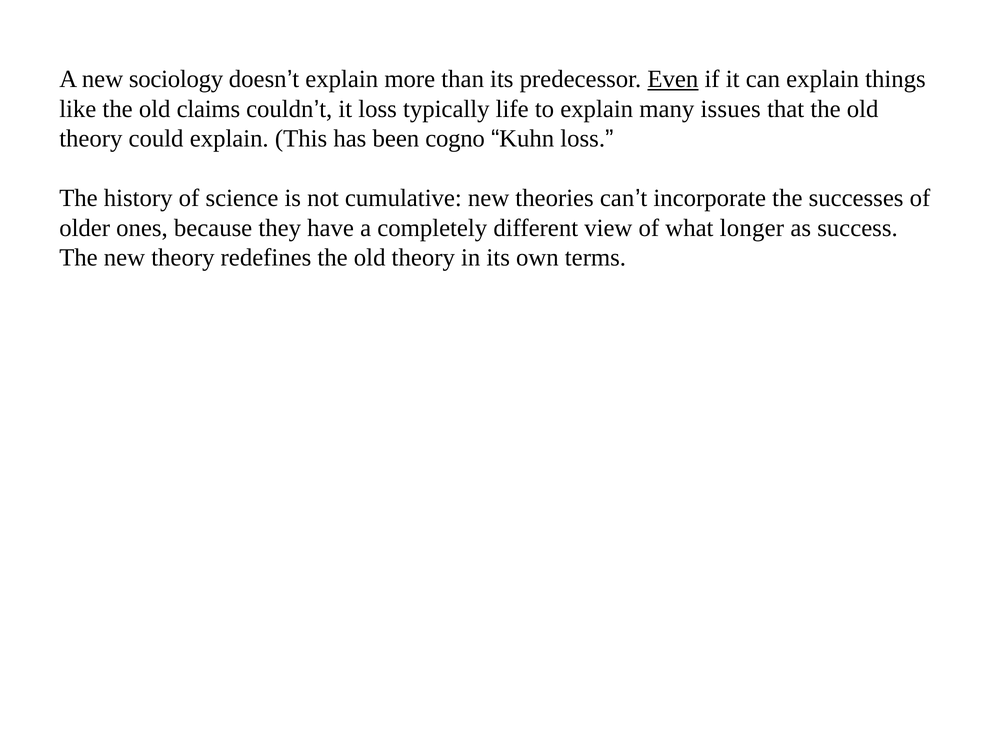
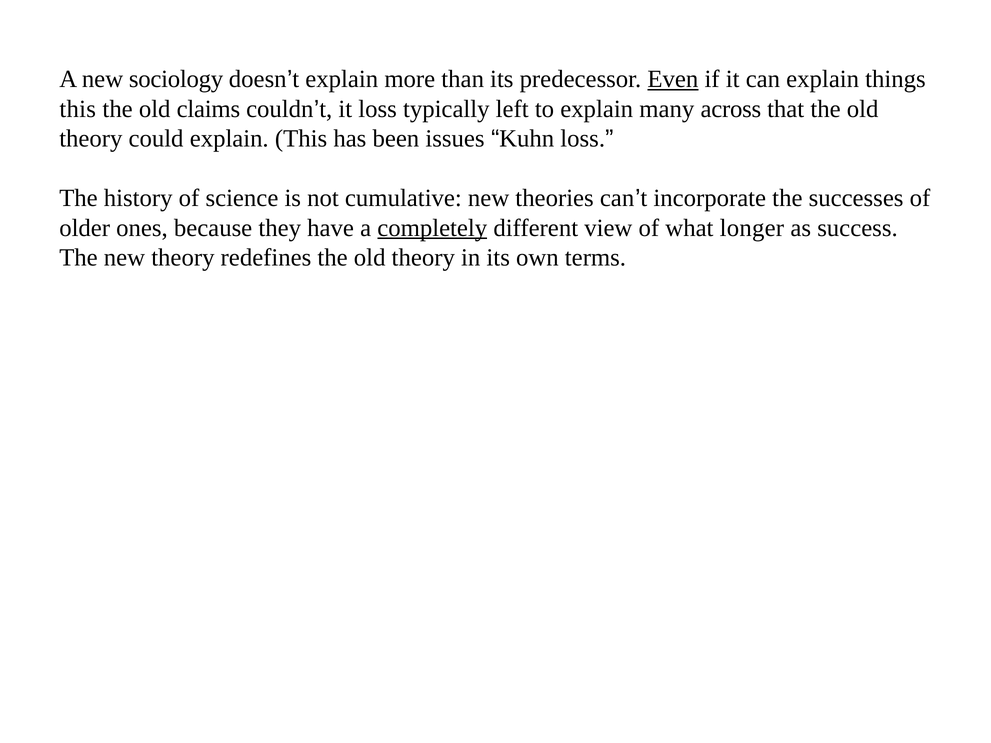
like at (78, 109): like -> this
life: life -> left
issues: issues -> across
cogno: cogno -> issues
completely underline: none -> present
